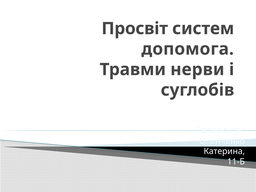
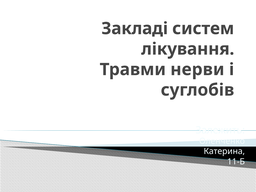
Просвіт: Просвіт -> Закладі
допомога: допомога -> лікування
